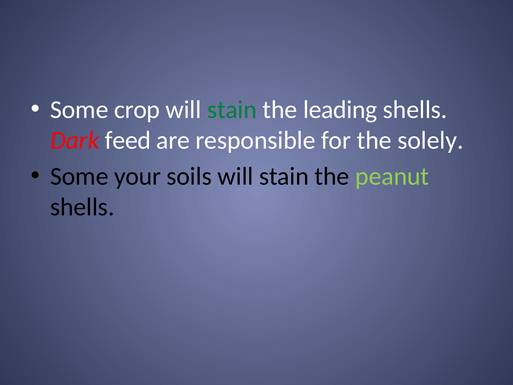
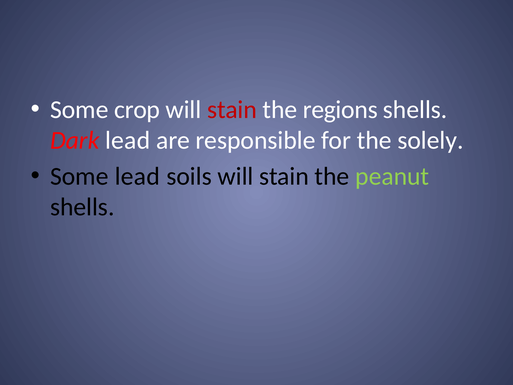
stain at (232, 110) colour: green -> red
leading: leading -> regions
Dark feed: feed -> lead
Some your: your -> lead
